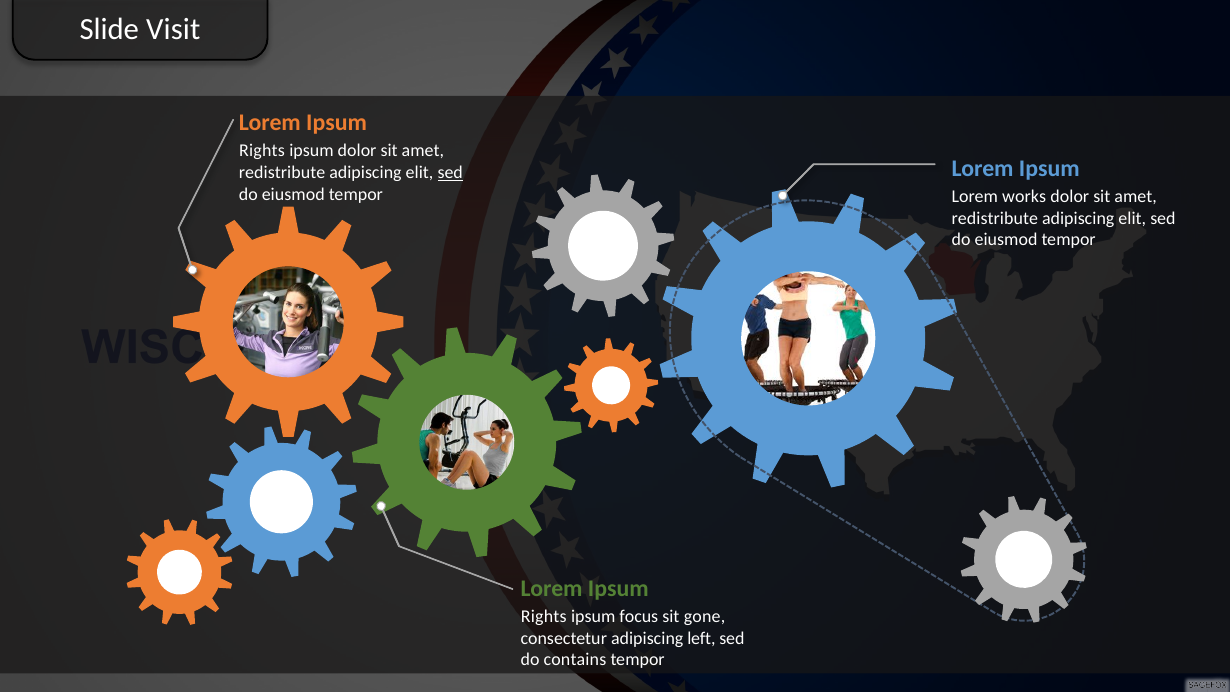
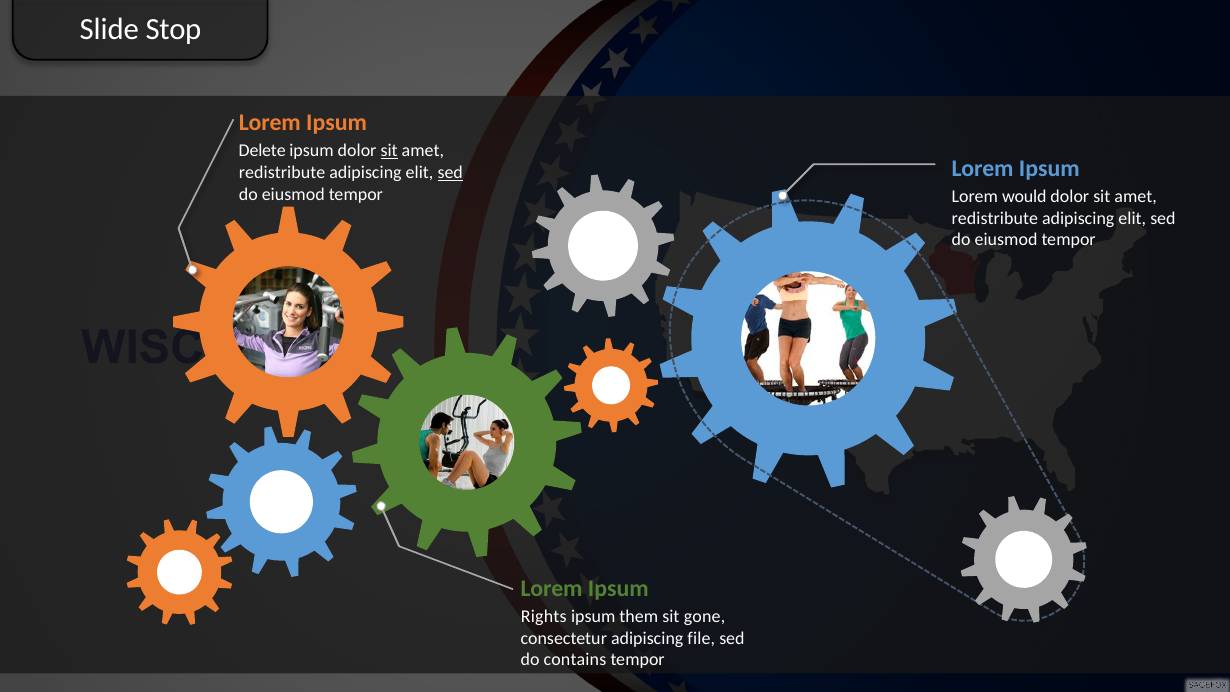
Visit: Visit -> Stop
Rights at (262, 151): Rights -> Delete
sit at (389, 151) underline: none -> present
works: works -> would
focus: focus -> them
left: left -> file
